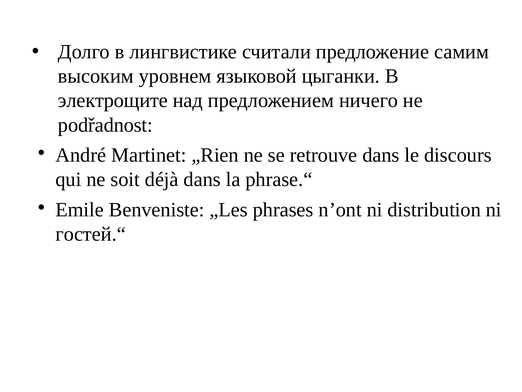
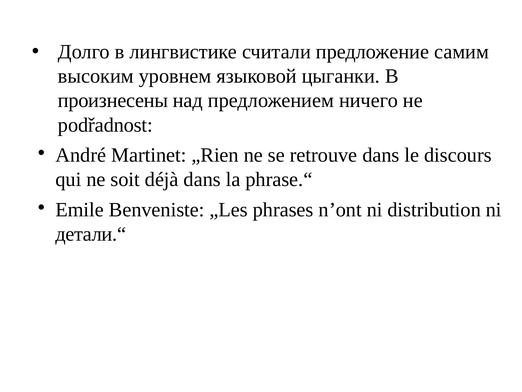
электрощите: электрощите -> произнесены
гостей.“: гостей.“ -> детали.“
